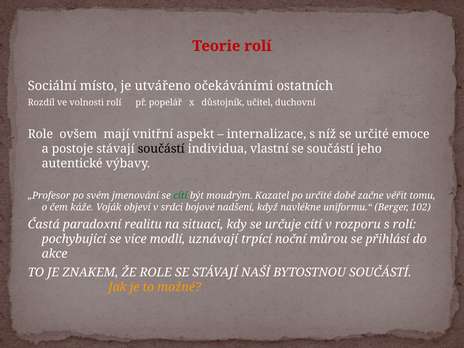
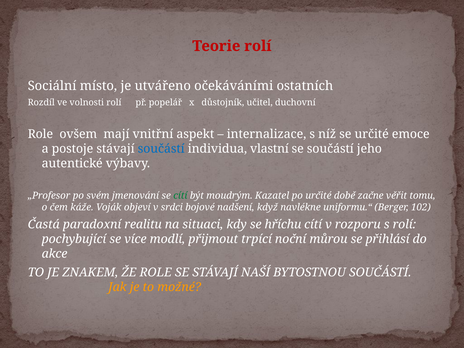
součástí at (161, 149) colour: black -> blue
určuje: určuje -> hříchu
uznávají: uznávají -> přijmout
